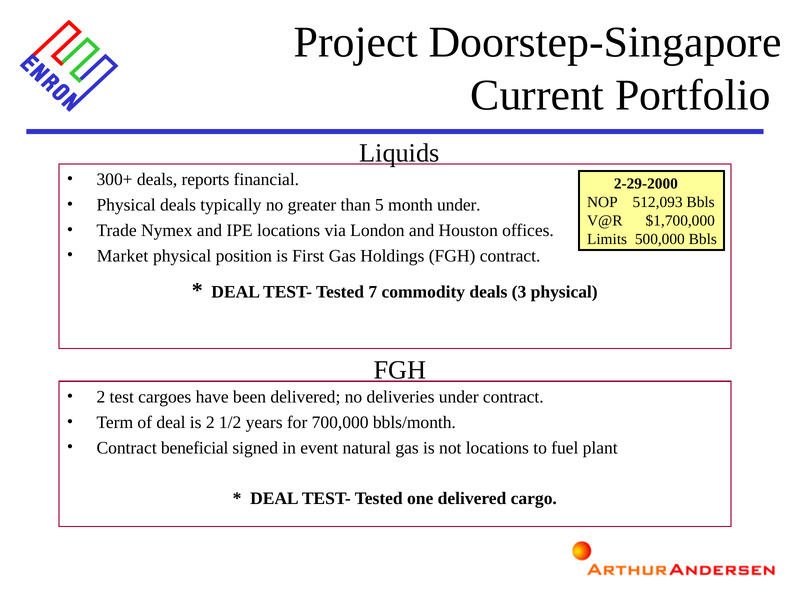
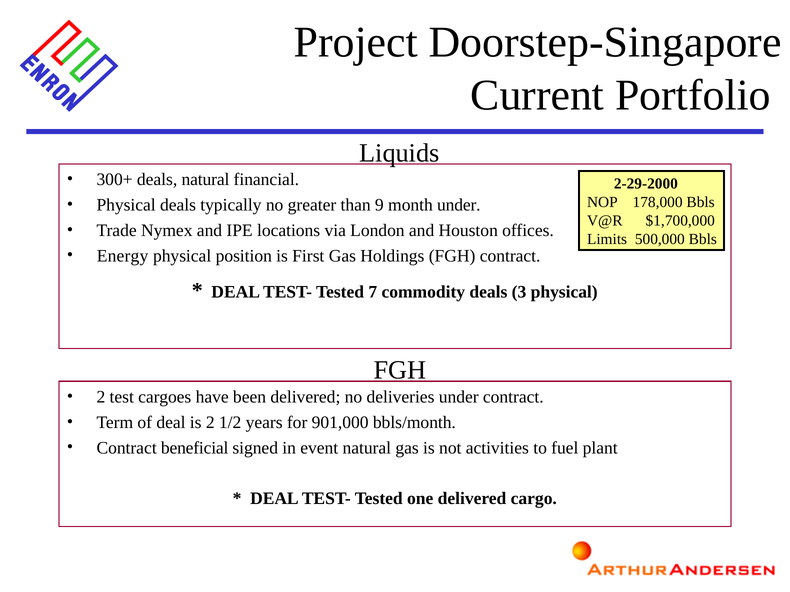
deals reports: reports -> natural
512,093: 512,093 -> 178,000
5: 5 -> 9
Market: Market -> Energy
700,000: 700,000 -> 901,000
not locations: locations -> activities
